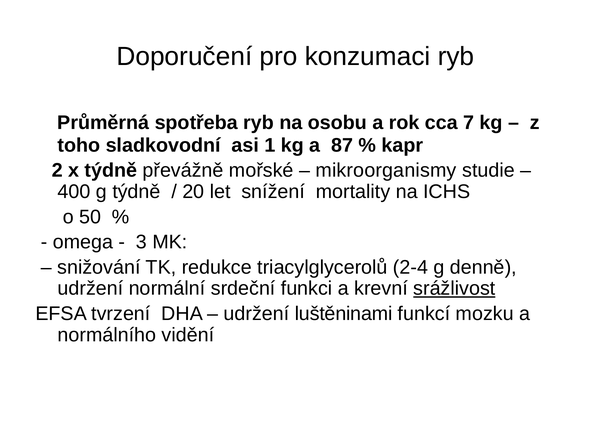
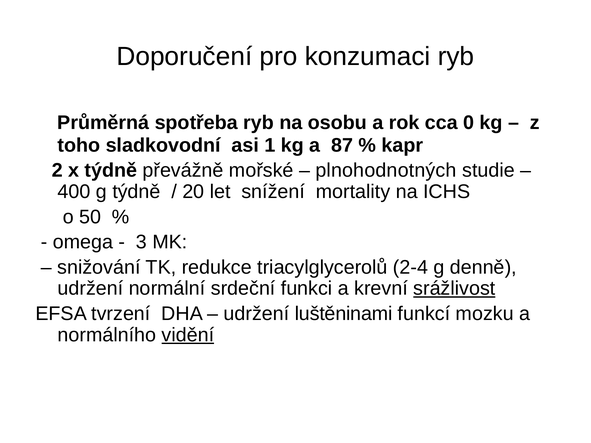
7: 7 -> 0
mikroorganismy: mikroorganismy -> plnohodnotných
vidění underline: none -> present
